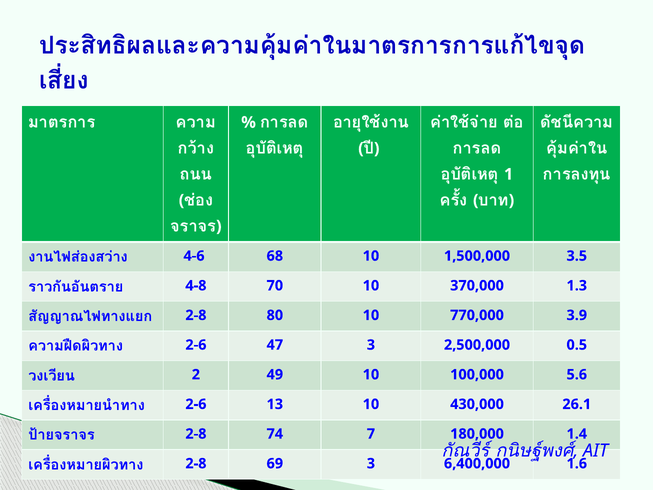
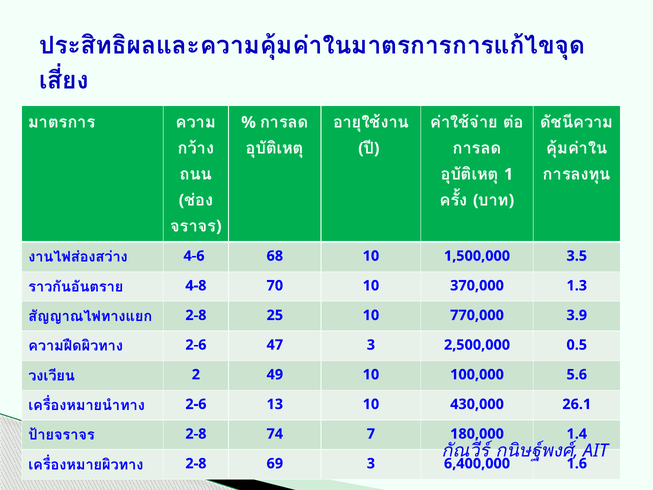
80: 80 -> 25
